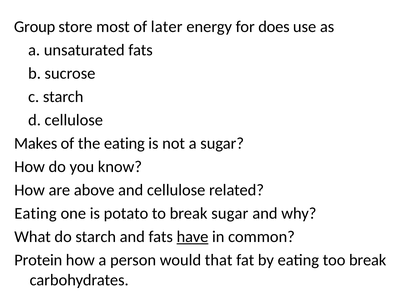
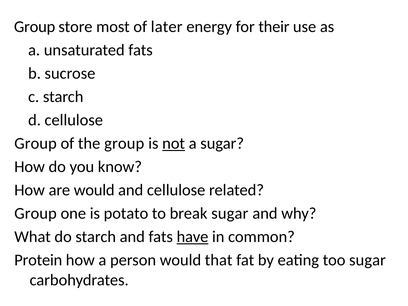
does: does -> their
Makes at (36, 143): Makes -> Group
the eating: eating -> group
not underline: none -> present
are above: above -> would
Eating at (35, 213): Eating -> Group
too break: break -> sugar
